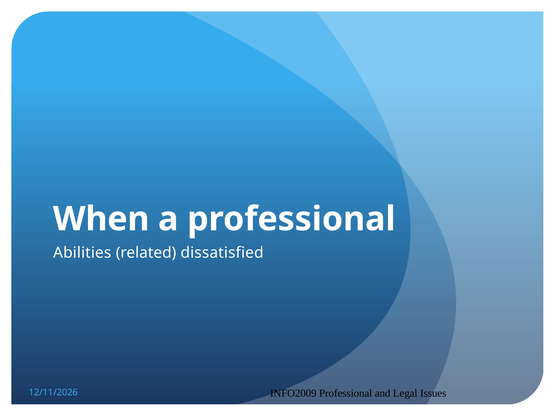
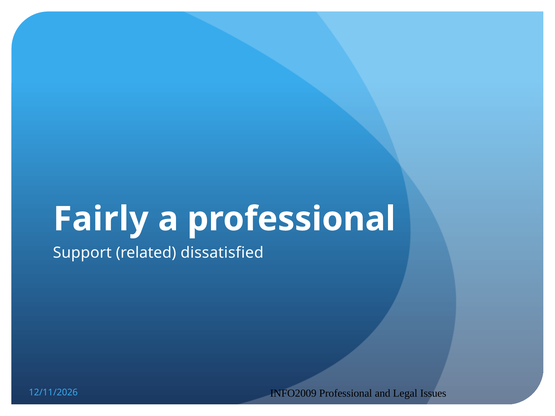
When: When -> Fairly
Abilities: Abilities -> Support
